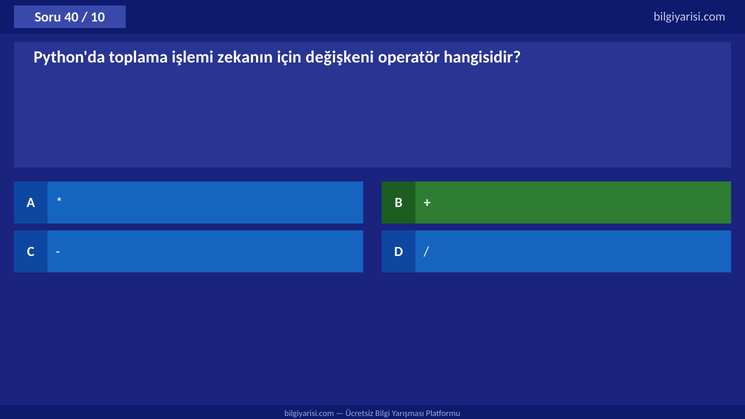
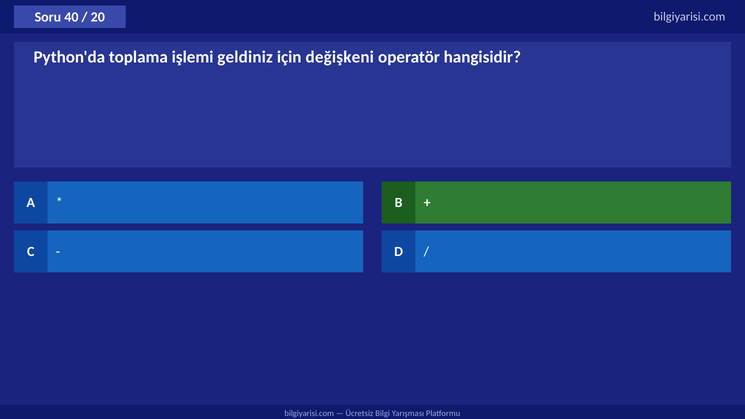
10: 10 -> 20
zekanın: zekanın -> geldiniz
